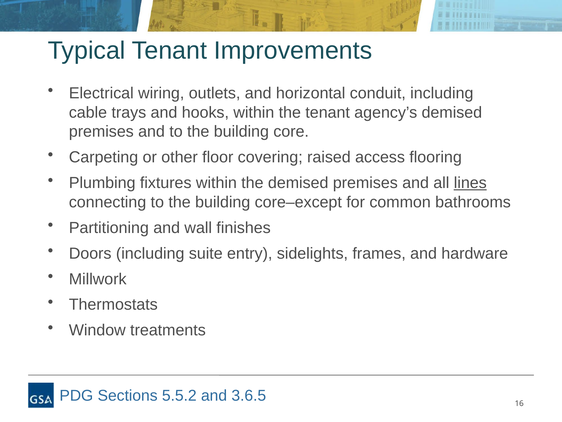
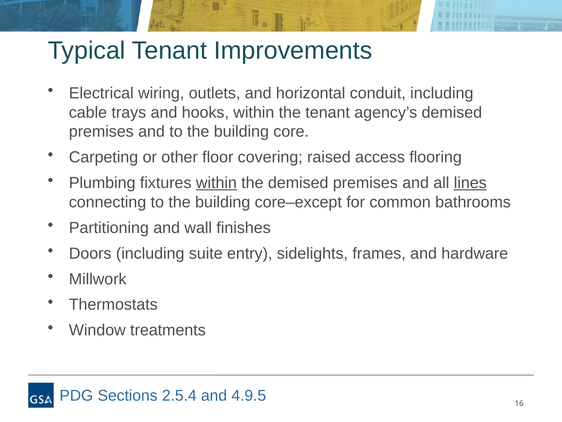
within at (216, 183) underline: none -> present
5.5.2: 5.5.2 -> 2.5.4
3.6.5: 3.6.5 -> 4.9.5
